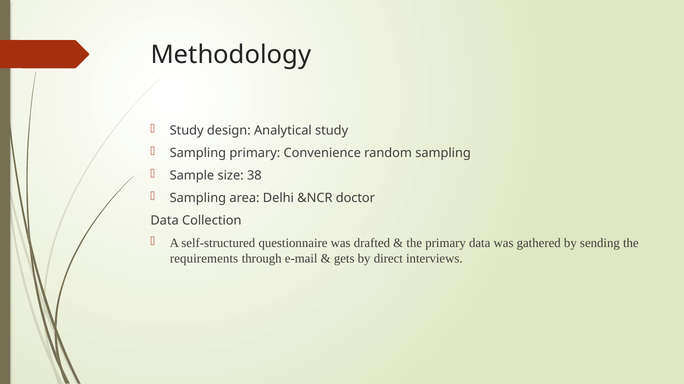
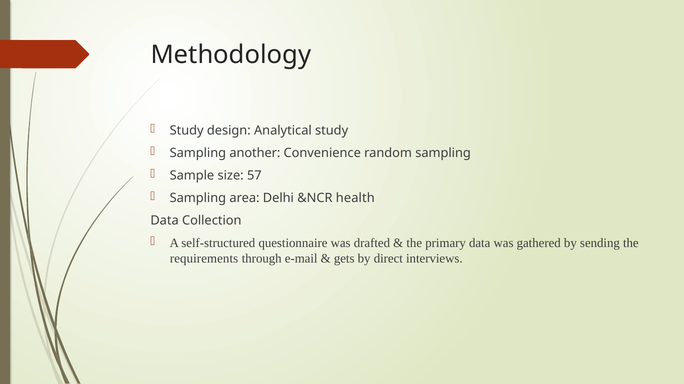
Sampling primary: primary -> another
38: 38 -> 57
doctor: doctor -> health
